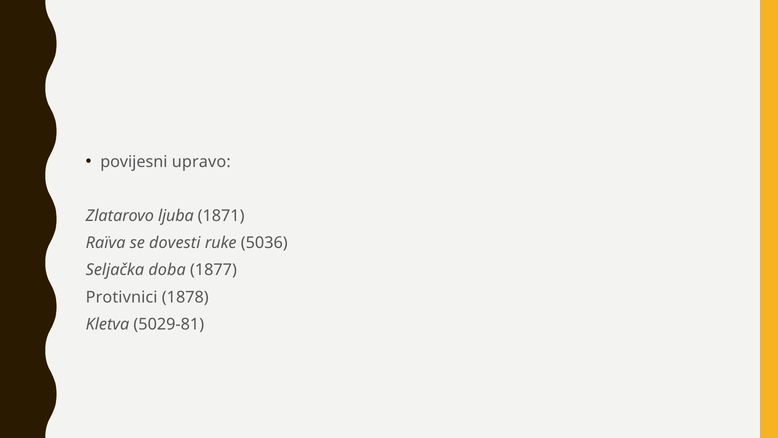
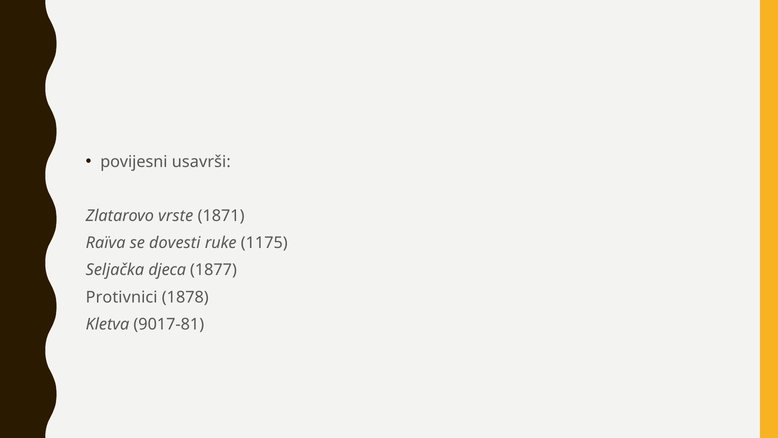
upravo: upravo -> usavrši
ljuba: ljuba -> vrste
5036: 5036 -> 1175
doba: doba -> djeca
5029-81: 5029-81 -> 9017-81
